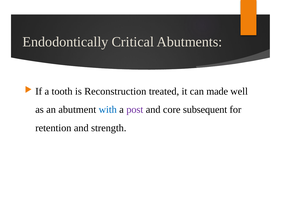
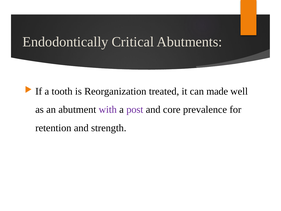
Reconstruction: Reconstruction -> Reorganization
with colour: blue -> purple
subsequent: subsequent -> prevalence
